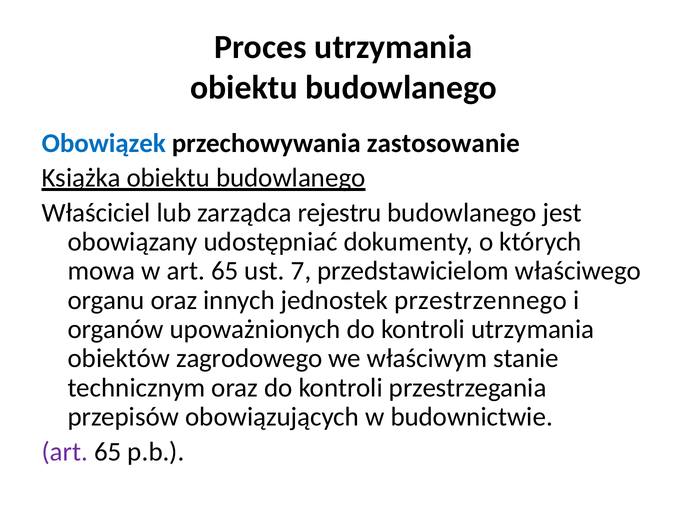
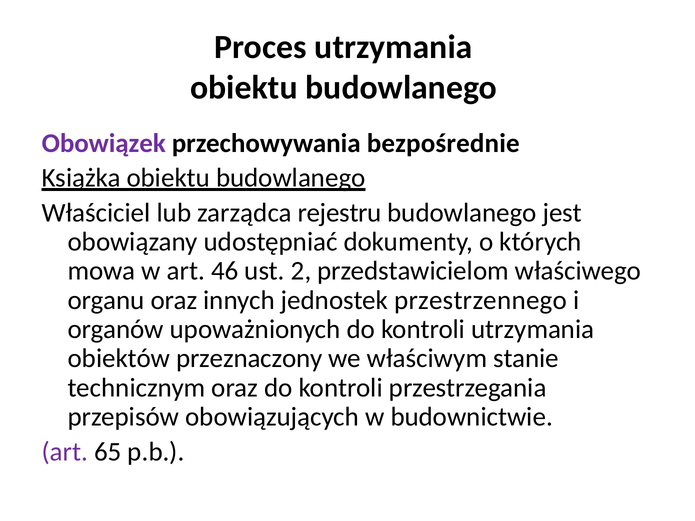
Obowiązek colour: blue -> purple
zastosowanie: zastosowanie -> bezpośrednie
w art 65: 65 -> 46
7: 7 -> 2
zagrodowego: zagrodowego -> przeznaczony
